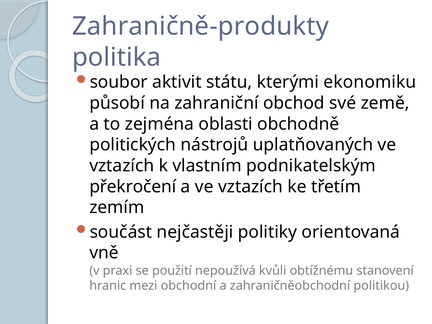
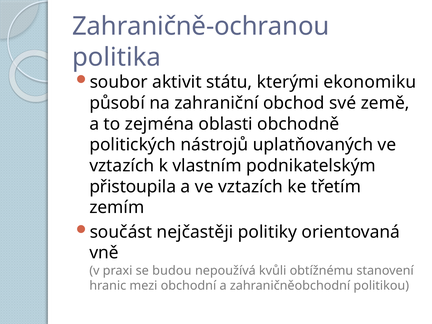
Zahraničně-produkty: Zahraničně-produkty -> Zahraničně-ochranou
překročení: překročení -> přistoupila
použití: použití -> budou
